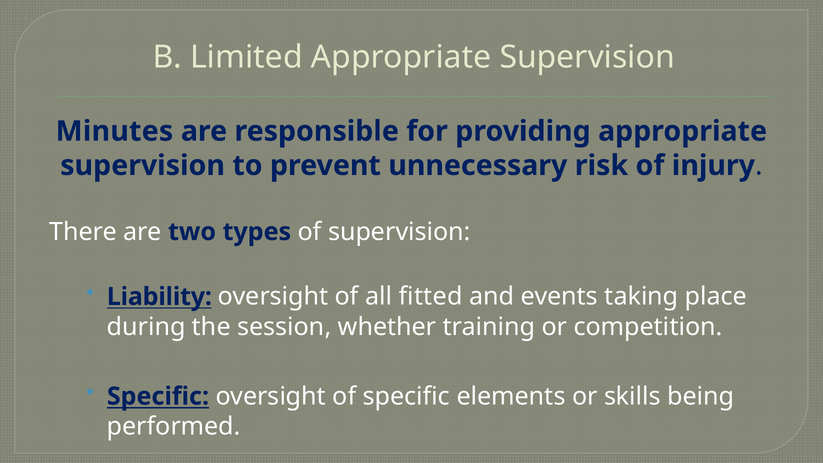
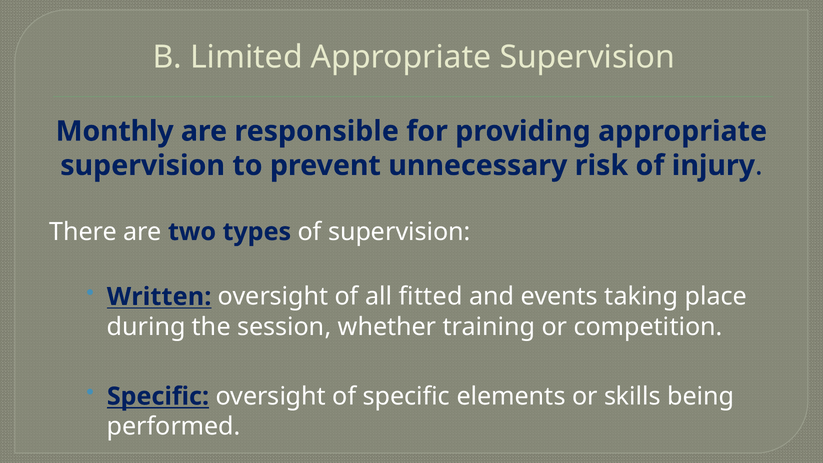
Minutes: Minutes -> Monthly
Liability: Liability -> Written
